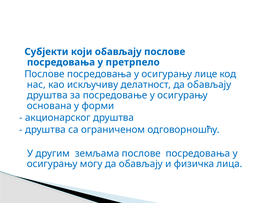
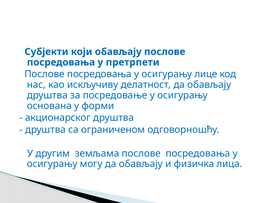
претрпело: претрпело -> претрпети
